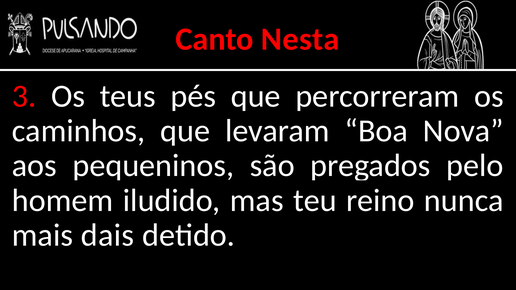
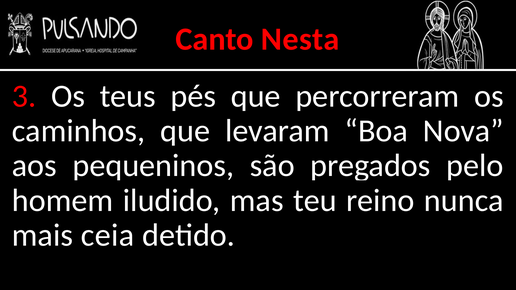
dais: dais -> ceia
